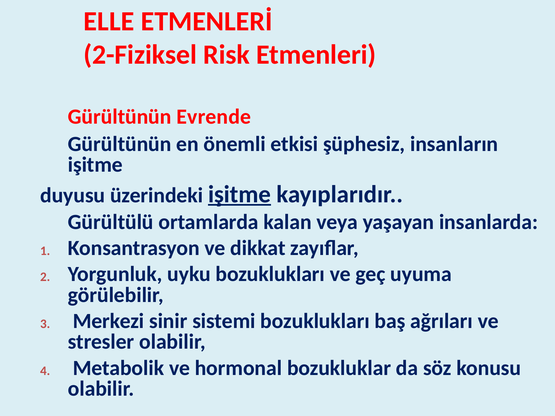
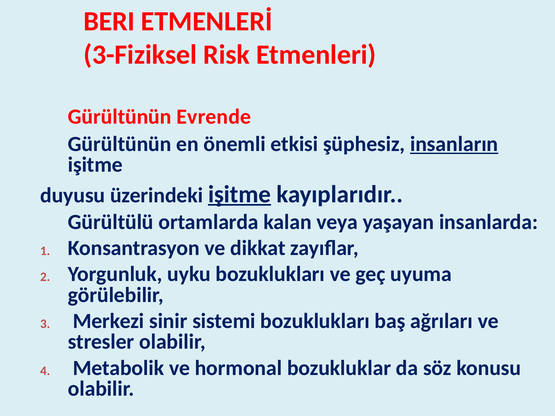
ELLE: ELLE -> BERI
2-Fiziksel: 2-Fiziksel -> 3-Fiziksel
insanların underline: none -> present
